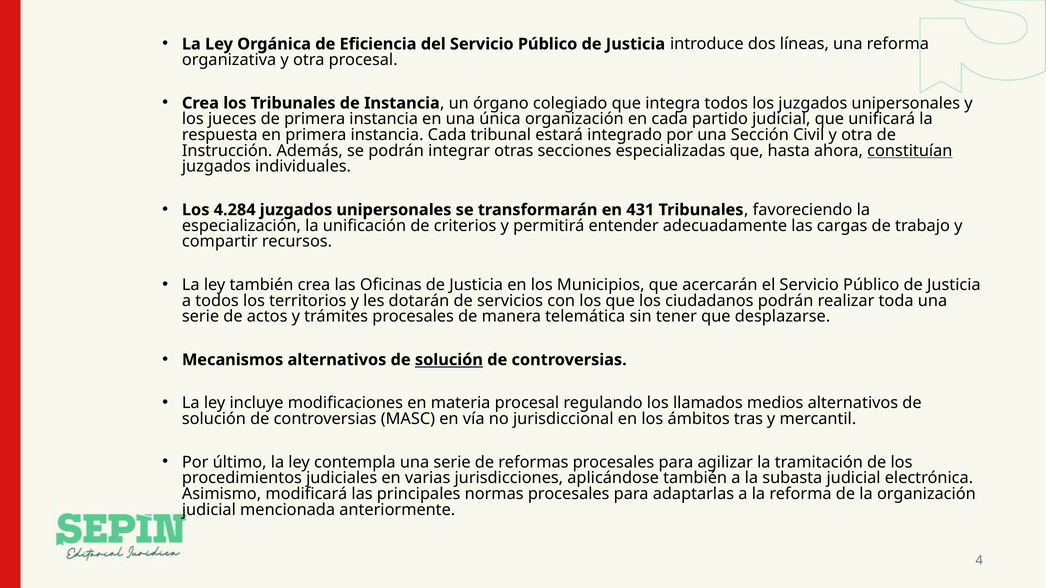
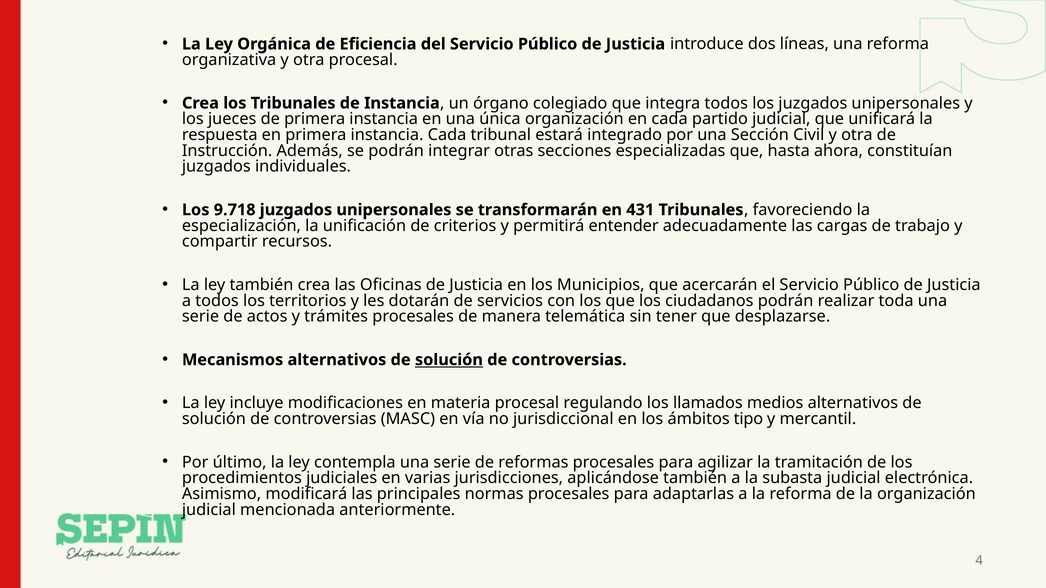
constituían underline: present -> none
4.284: 4.284 -> 9.718
tras: tras -> tipo
